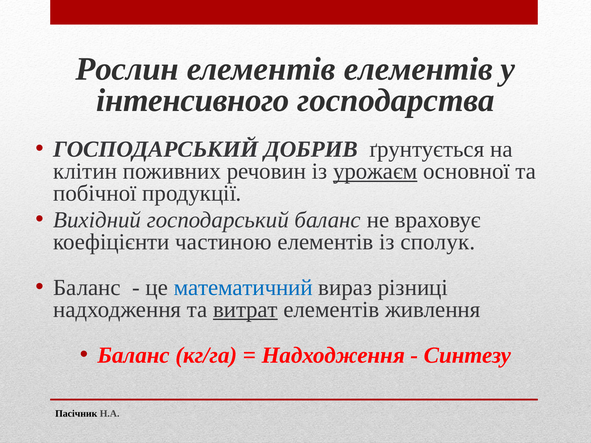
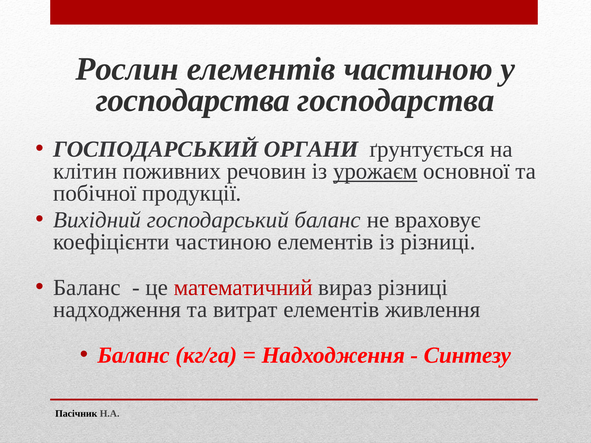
елементів елементів: елементів -> частиною
інтенсивного at (193, 101): інтенсивного -> господарства
ДОБРИВ: ДОБРИВ -> ОРГАНИ
із сполук: сполук -> різниці
математичний colour: blue -> red
витрат underline: present -> none
